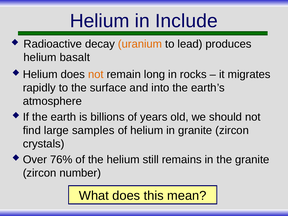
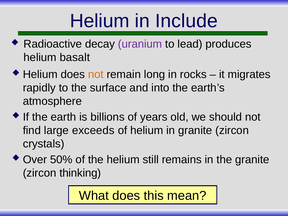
uranium colour: orange -> purple
samples: samples -> exceeds
76%: 76% -> 50%
number: number -> thinking
